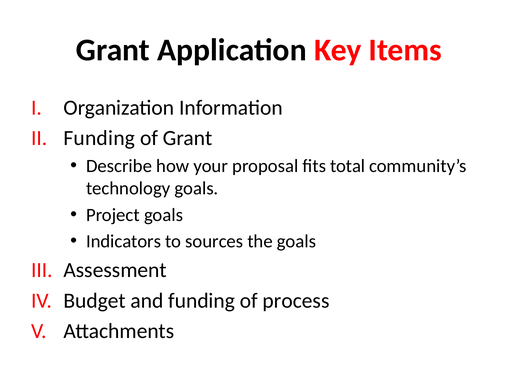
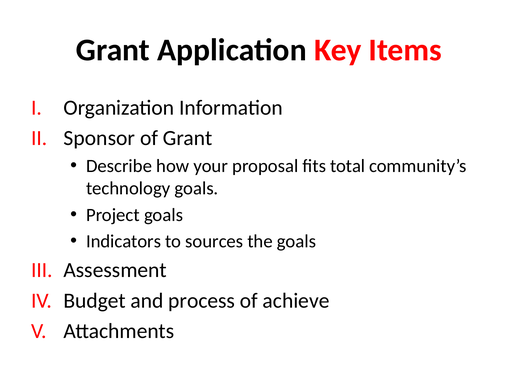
Funding at (99, 138): Funding -> Sponsor
and funding: funding -> process
process: process -> achieve
